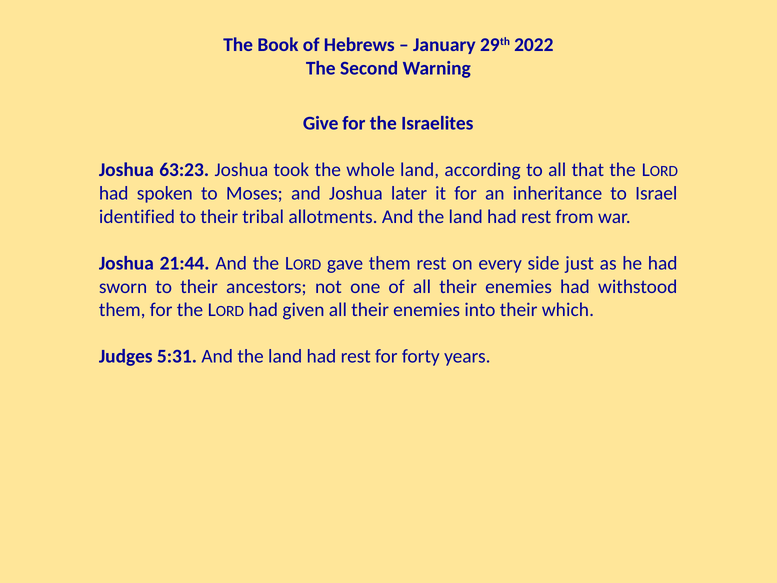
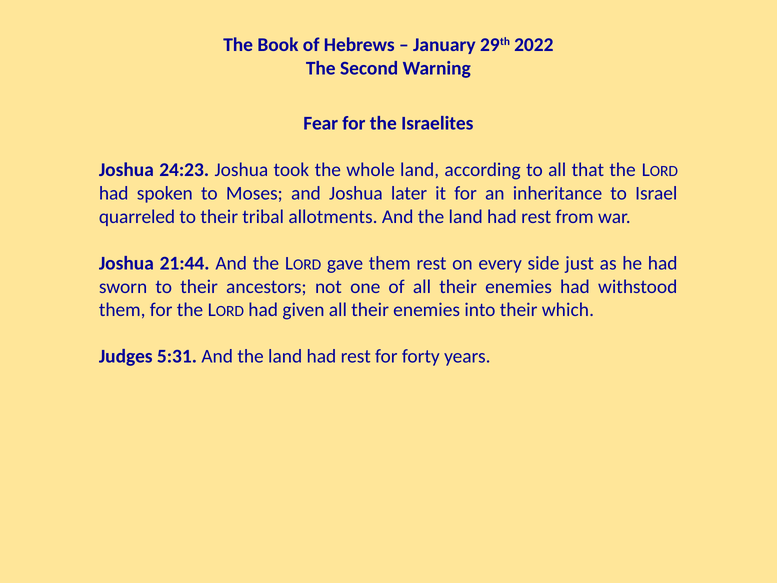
Give: Give -> Fear
63:23: 63:23 -> 24:23
identified: identified -> quarreled
